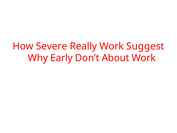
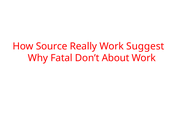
Severe: Severe -> Source
Early: Early -> Fatal
